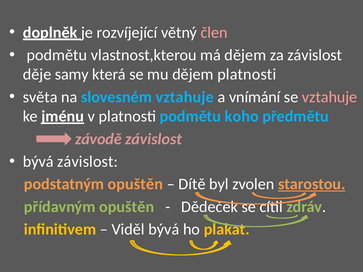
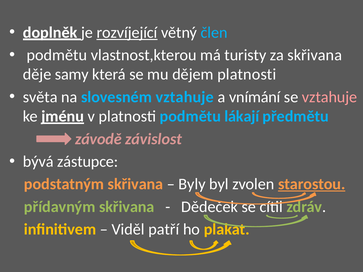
rozvíjející underline: none -> present
člen colour: pink -> light blue
má dějem: dějem -> turisty
za závislost: závislost -> skřivana
koho: koho -> lákají
bývá závislost: závislost -> zástupce
podstatným opuštěn: opuštěn -> skřivana
Dítě: Dítě -> Byly
přídavným opuštěn: opuštěn -> skřivana
Viděl bývá: bývá -> patří
